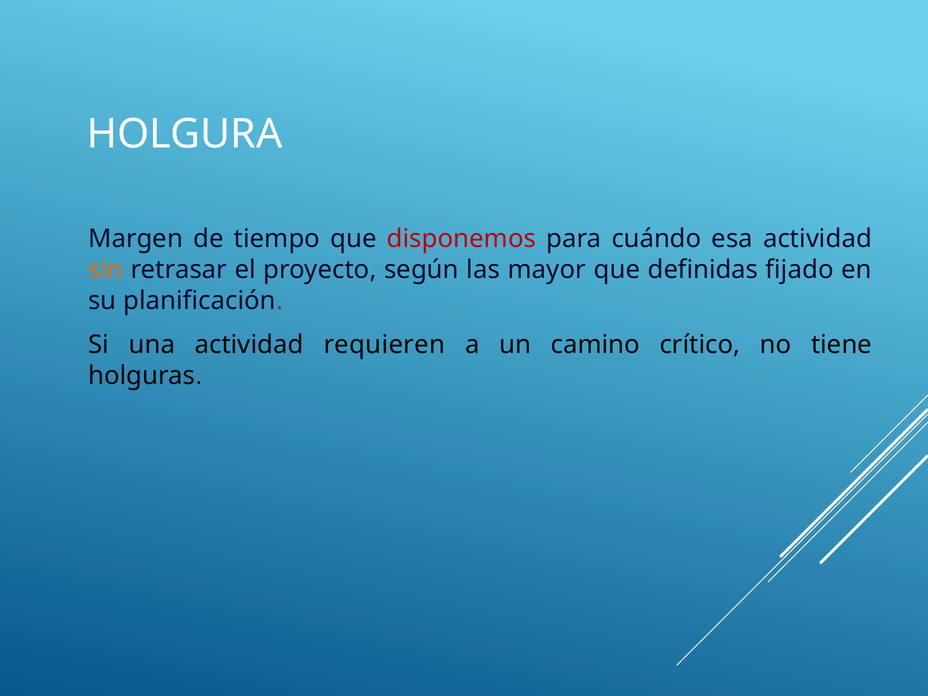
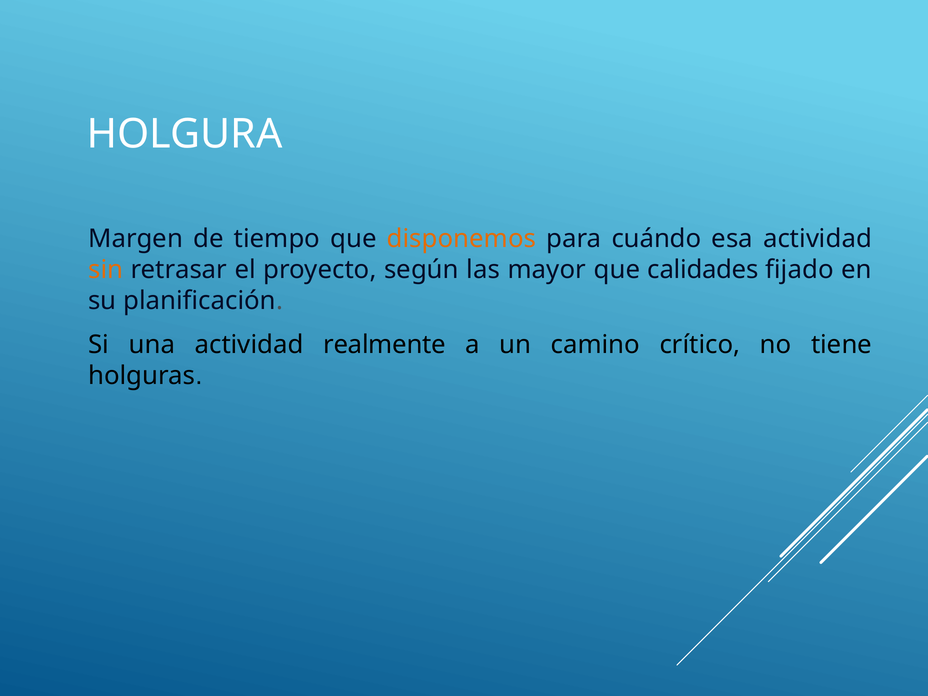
disponemos colour: red -> orange
definidas: definidas -> calidades
requieren: requieren -> realmente
